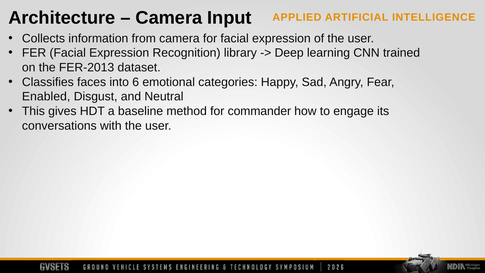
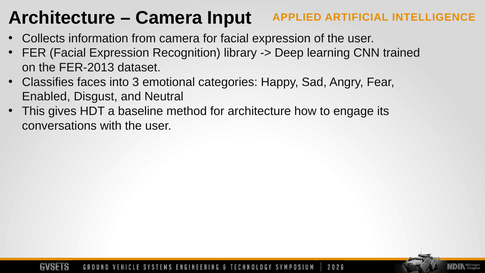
6: 6 -> 3
for commander: commander -> architecture
